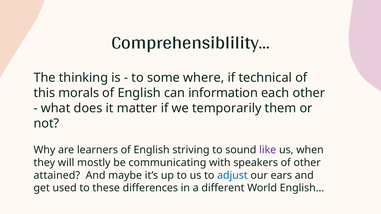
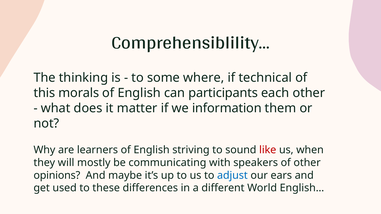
information: information -> participants
temporarily: temporarily -> information
like colour: purple -> red
attained: attained -> opinions
